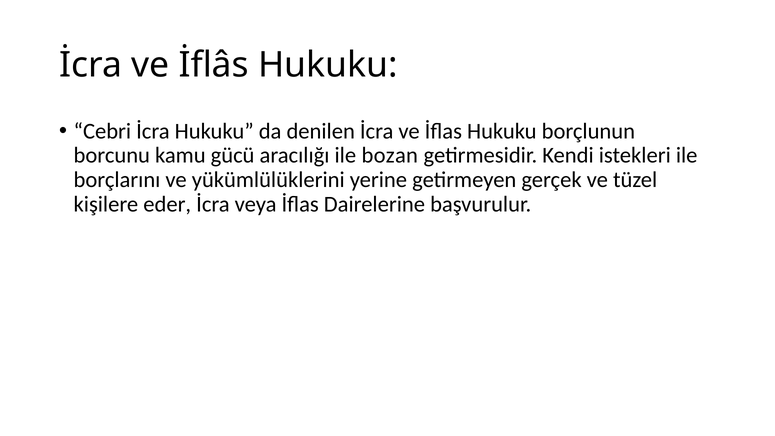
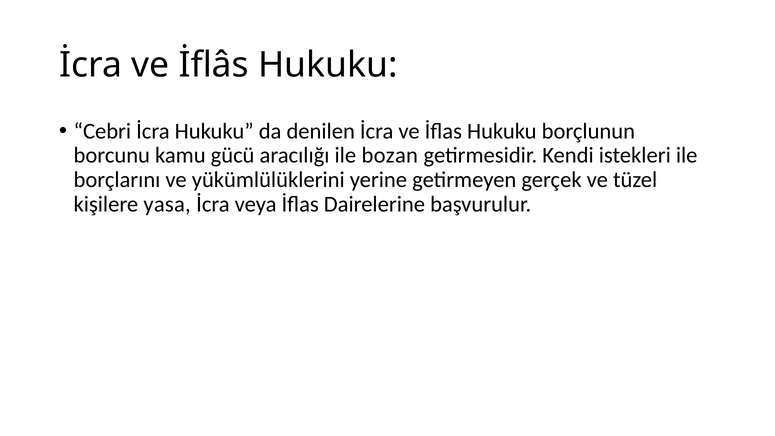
eder: eder -> yasa
